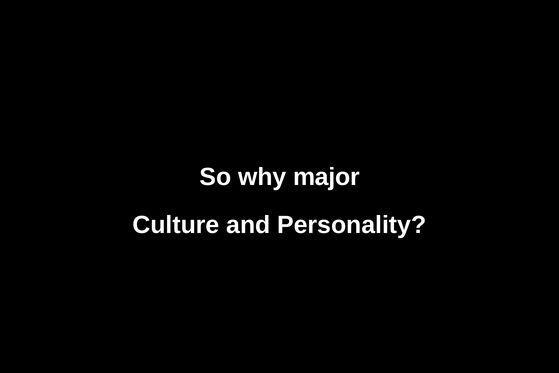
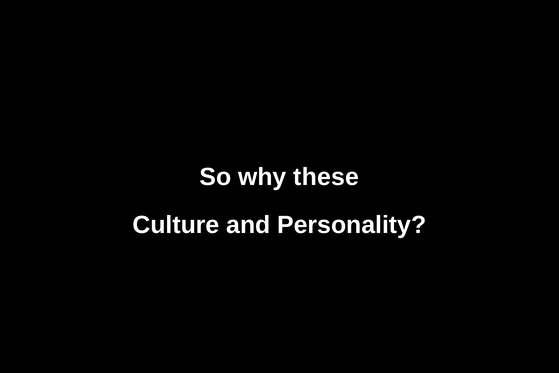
major: major -> these
